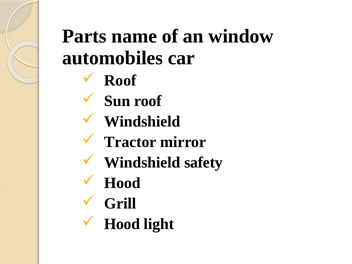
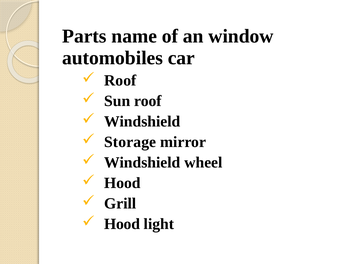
Tractor: Tractor -> Storage
safety: safety -> wheel
